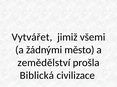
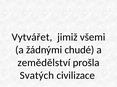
město: město -> chudé
Biblická: Biblická -> Svatých
